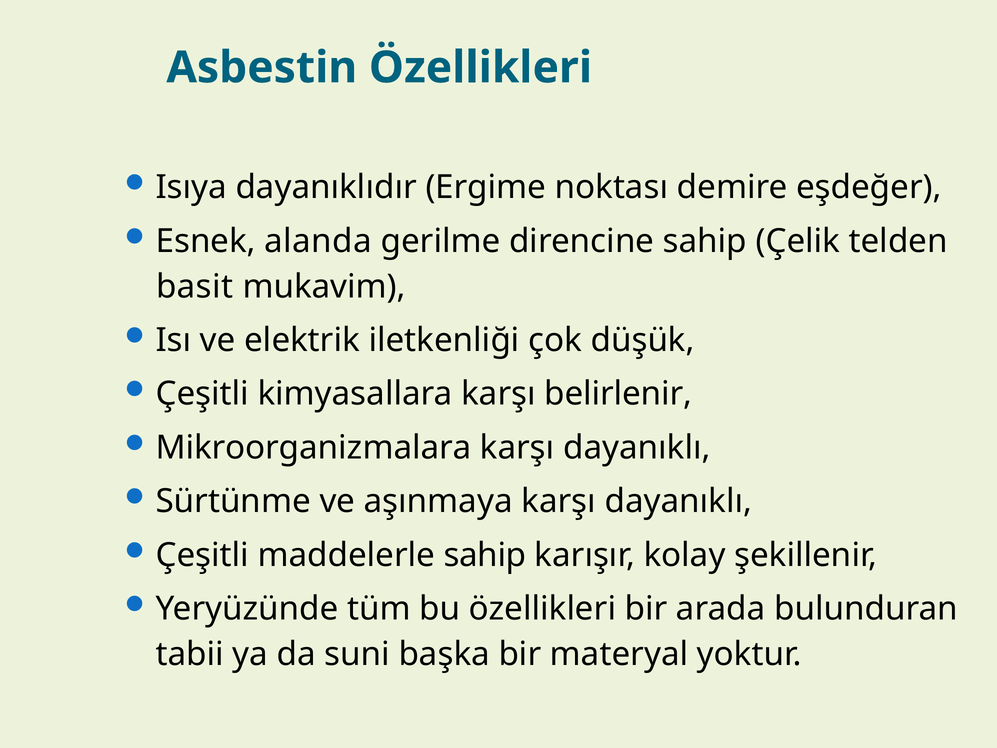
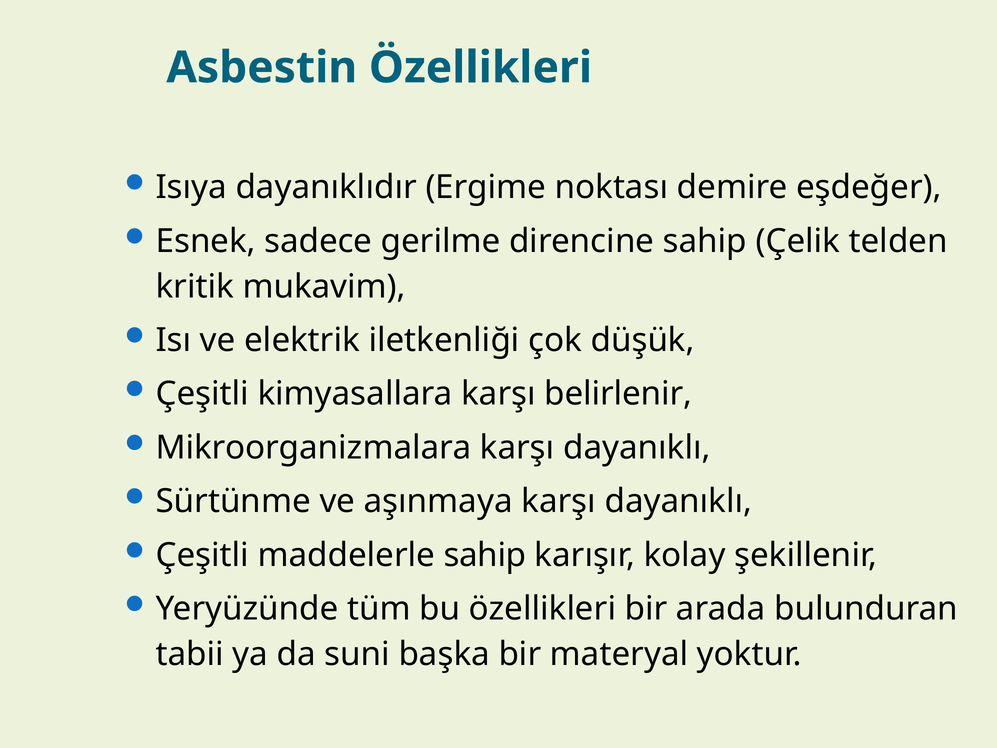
alanda: alanda -> sadece
basit: basit -> kritik
